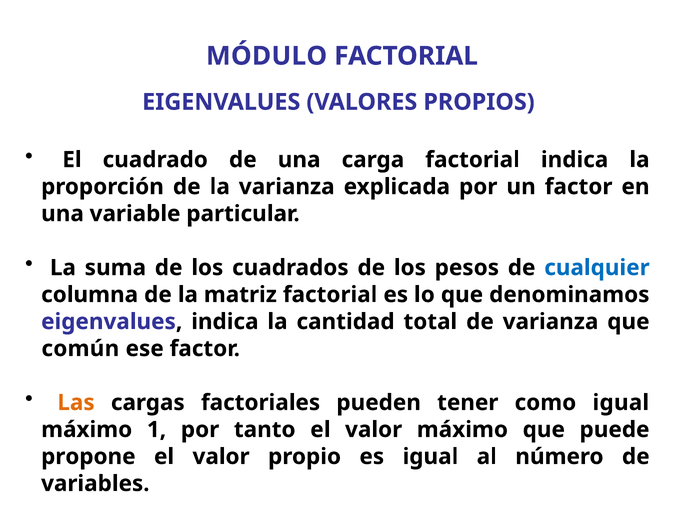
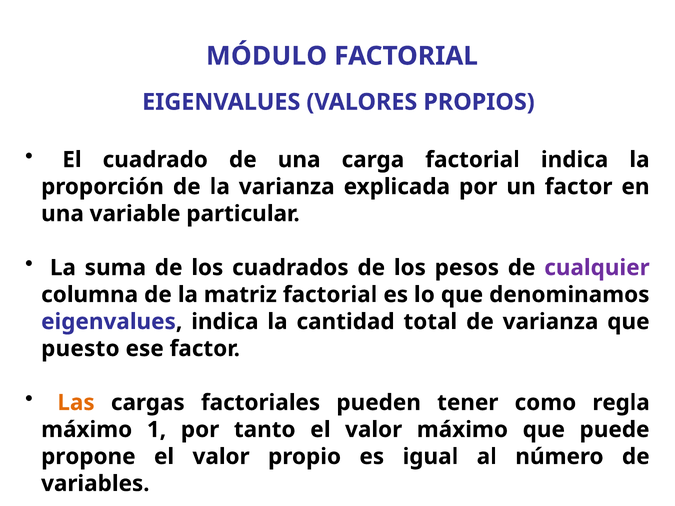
cualquier colour: blue -> purple
común: común -> puesto
como igual: igual -> regla
